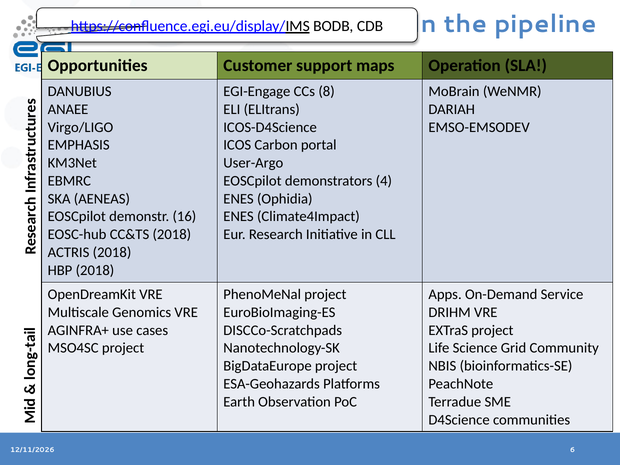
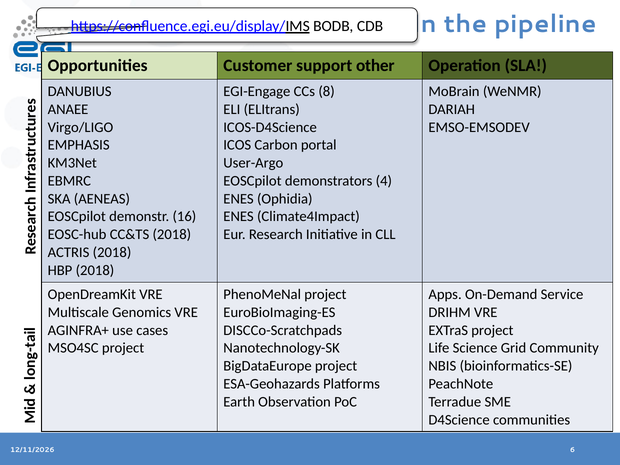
maps: maps -> other
